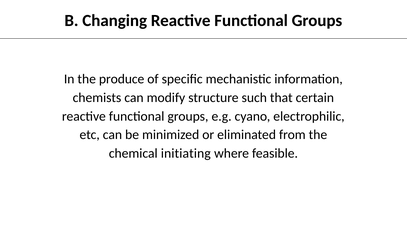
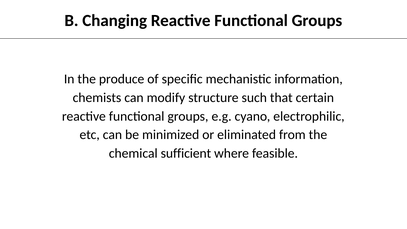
initiating: initiating -> sufficient
